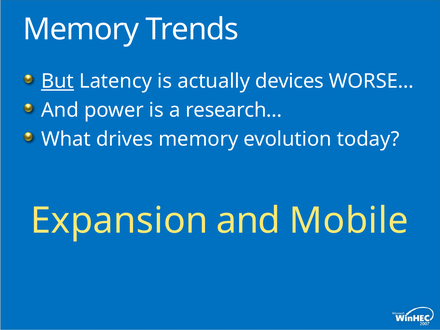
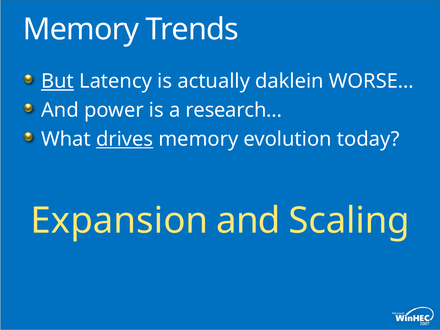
devices: devices -> daklein
drives underline: none -> present
Mobile: Mobile -> Scaling
